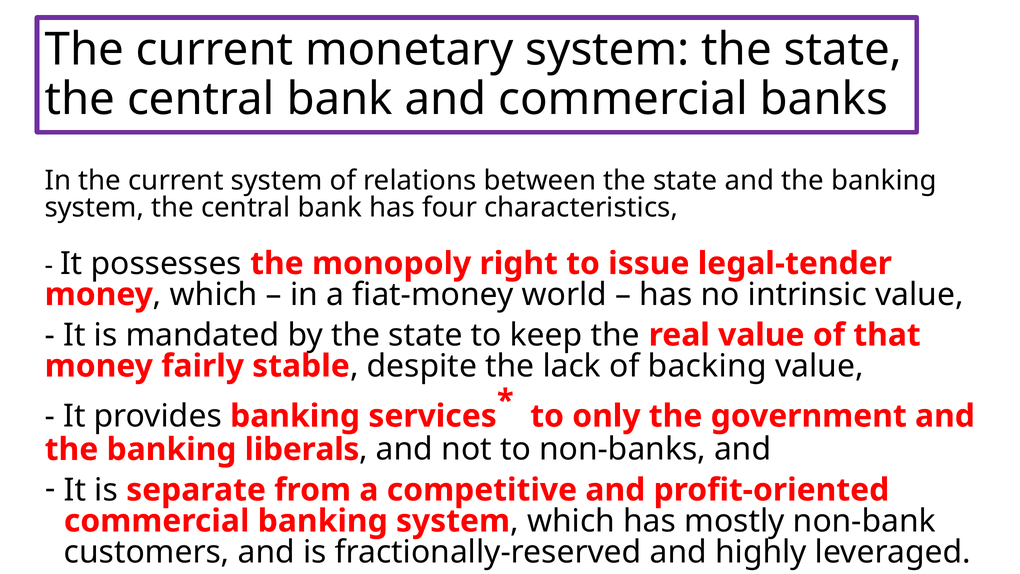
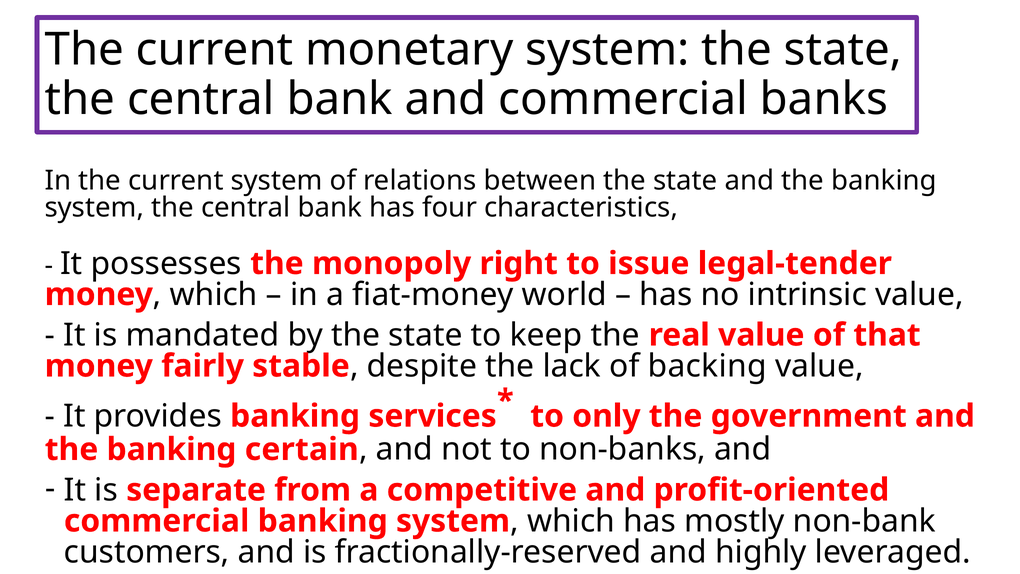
liberals: liberals -> certain
